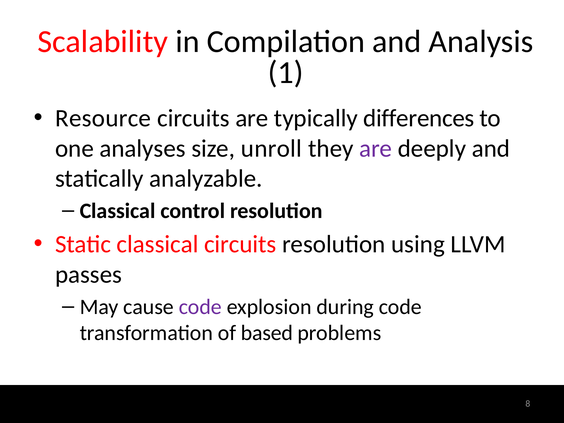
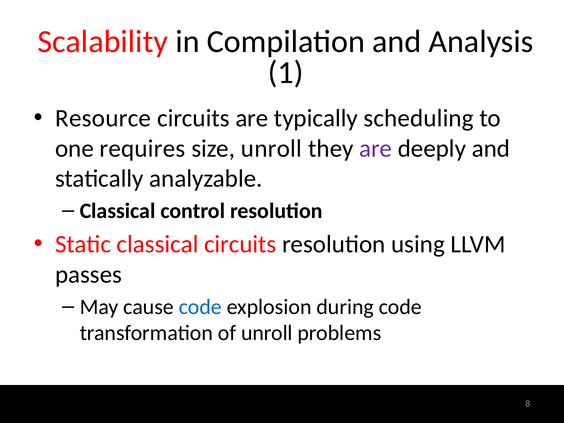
differences: differences -> scheduling
analyses: analyses -> requires
code at (200, 307) colour: purple -> blue
of based: based -> unroll
